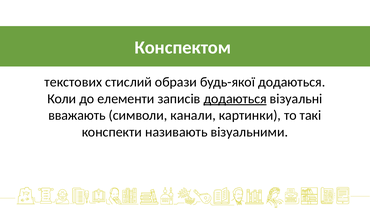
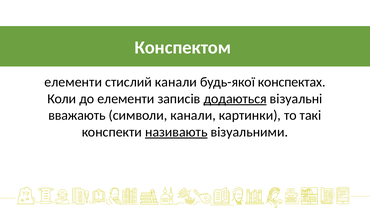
текстових at (73, 82): текстових -> елементи
стислий образи: образи -> канали
будь-якої додаються: додаються -> конспектах
називають underline: none -> present
